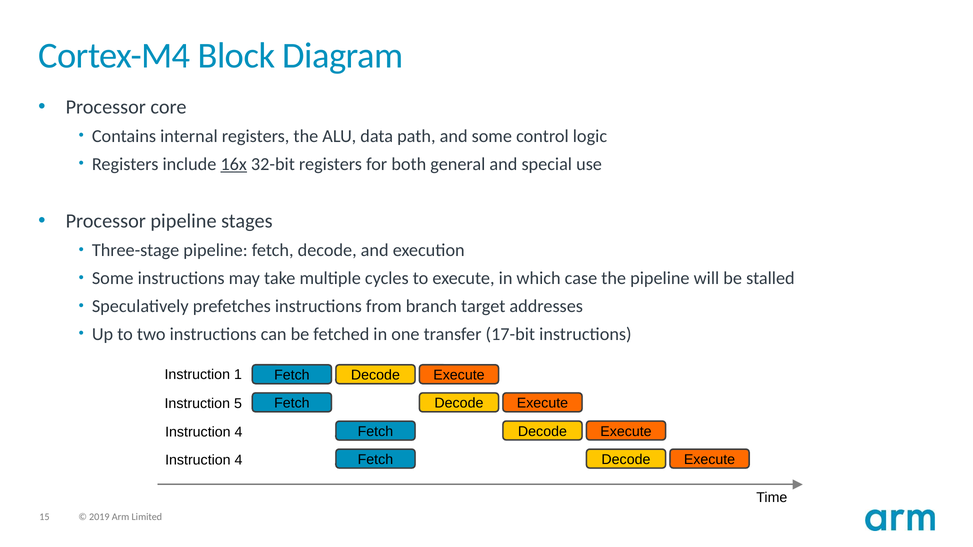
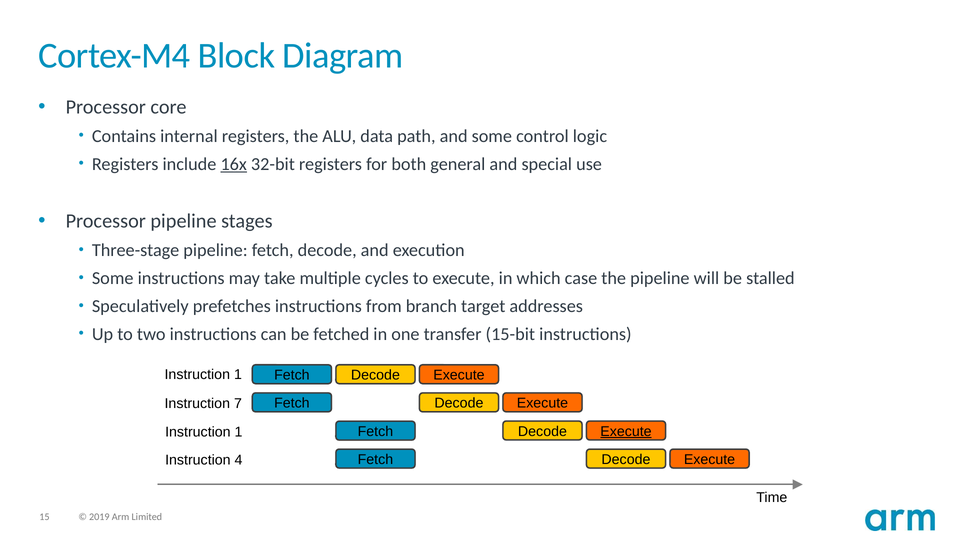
17-bit: 17-bit -> 15-bit
5: 5 -> 7
Execute at (626, 432) underline: none -> present
4 at (239, 433): 4 -> 1
